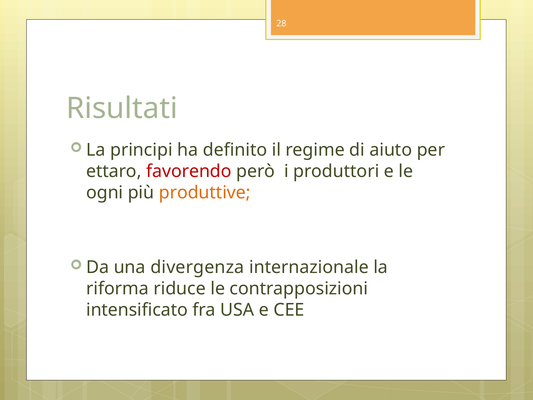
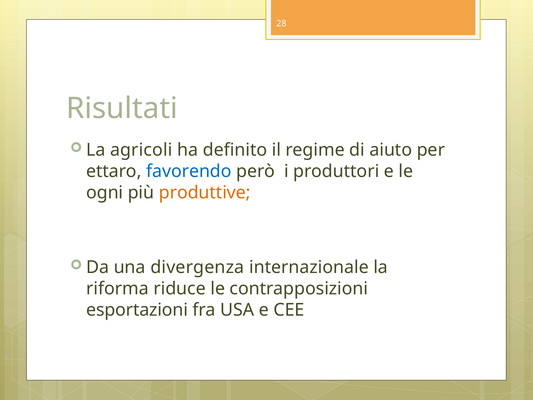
principi: principi -> agricoli
favorendo colour: red -> blue
intensificato: intensificato -> esportazioni
